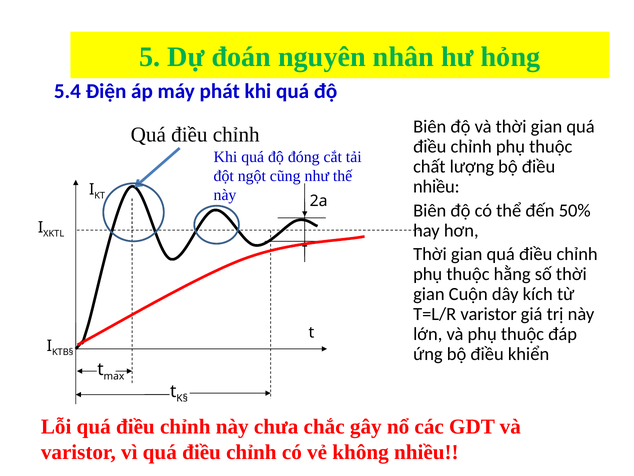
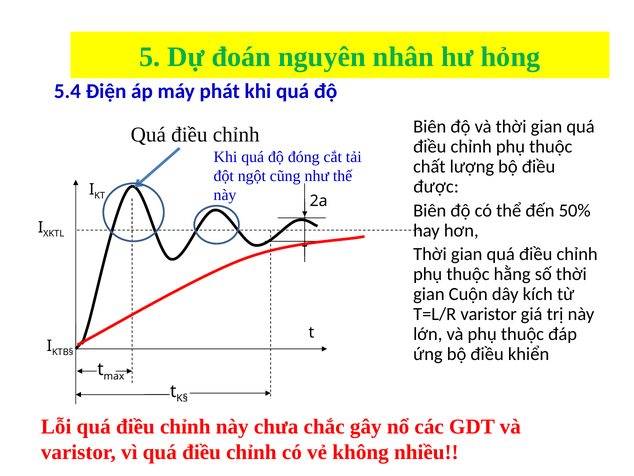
nhiều at (436, 186): nhiều -> được
